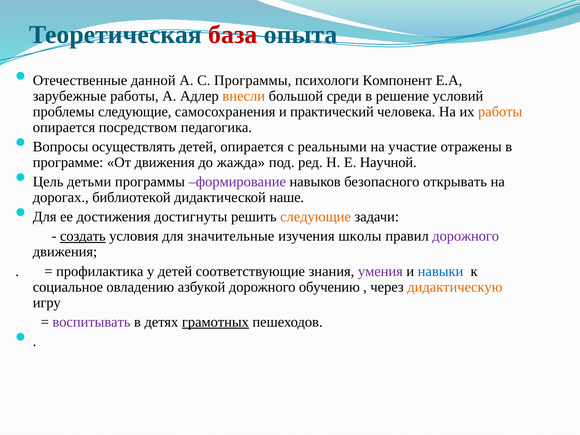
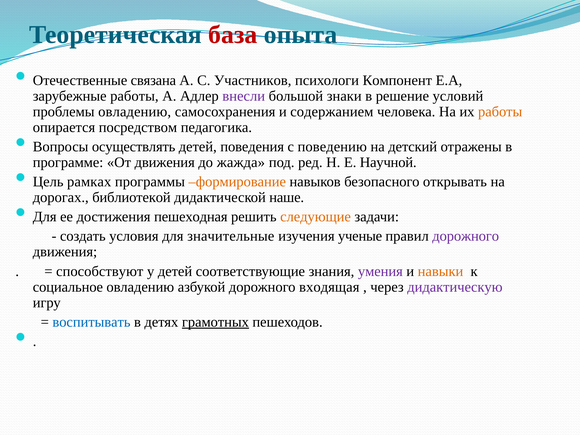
данной: данной -> связана
С Программы: Программы -> Участников
внесли colour: orange -> purple
среди: среди -> знаки
проблемы следующие: следующие -> овладению
практический: практический -> содержанием
детей опирается: опирается -> поведения
реальными: реальными -> поведению
участие: участие -> детский
детьми: детьми -> рамках
формирование colour: purple -> orange
достигнуты: достигнуты -> пешеходная
создать underline: present -> none
школы: школы -> ученые
профилактика: профилактика -> способствуют
навыки colour: blue -> orange
обучению: обучению -> входящая
дидактическую colour: orange -> purple
воспитывать colour: purple -> blue
